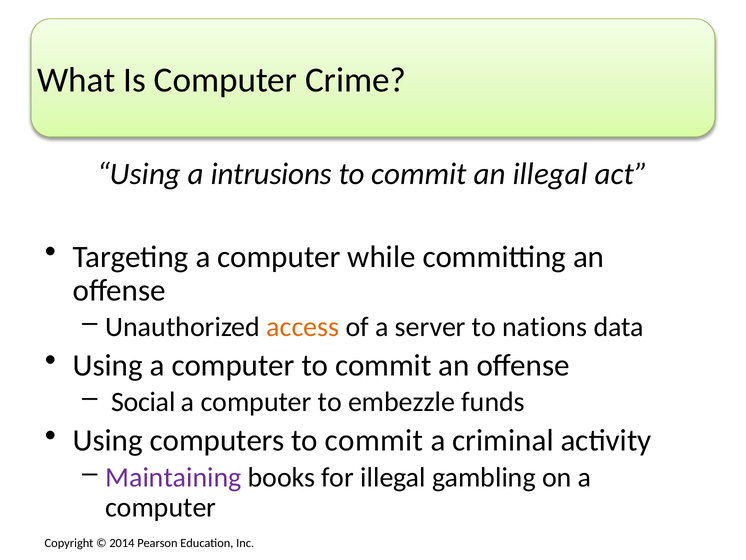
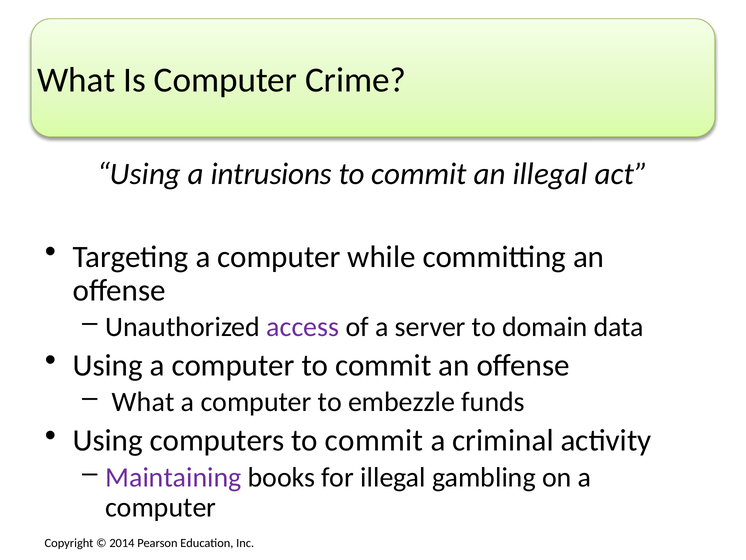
access colour: orange -> purple
nations: nations -> domain
Social at (143, 402): Social -> What
